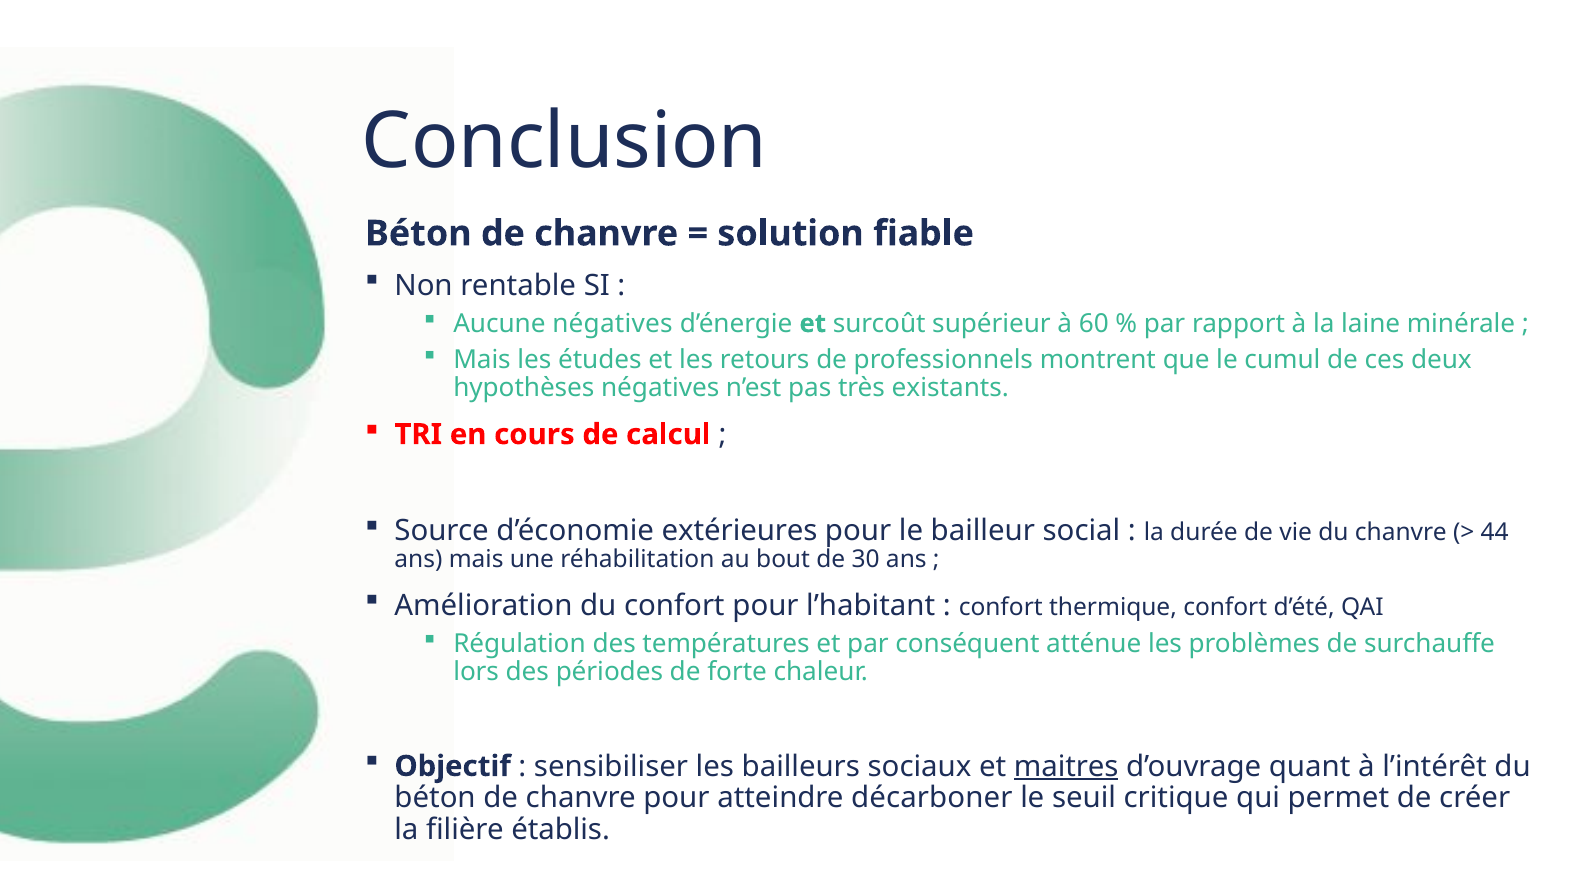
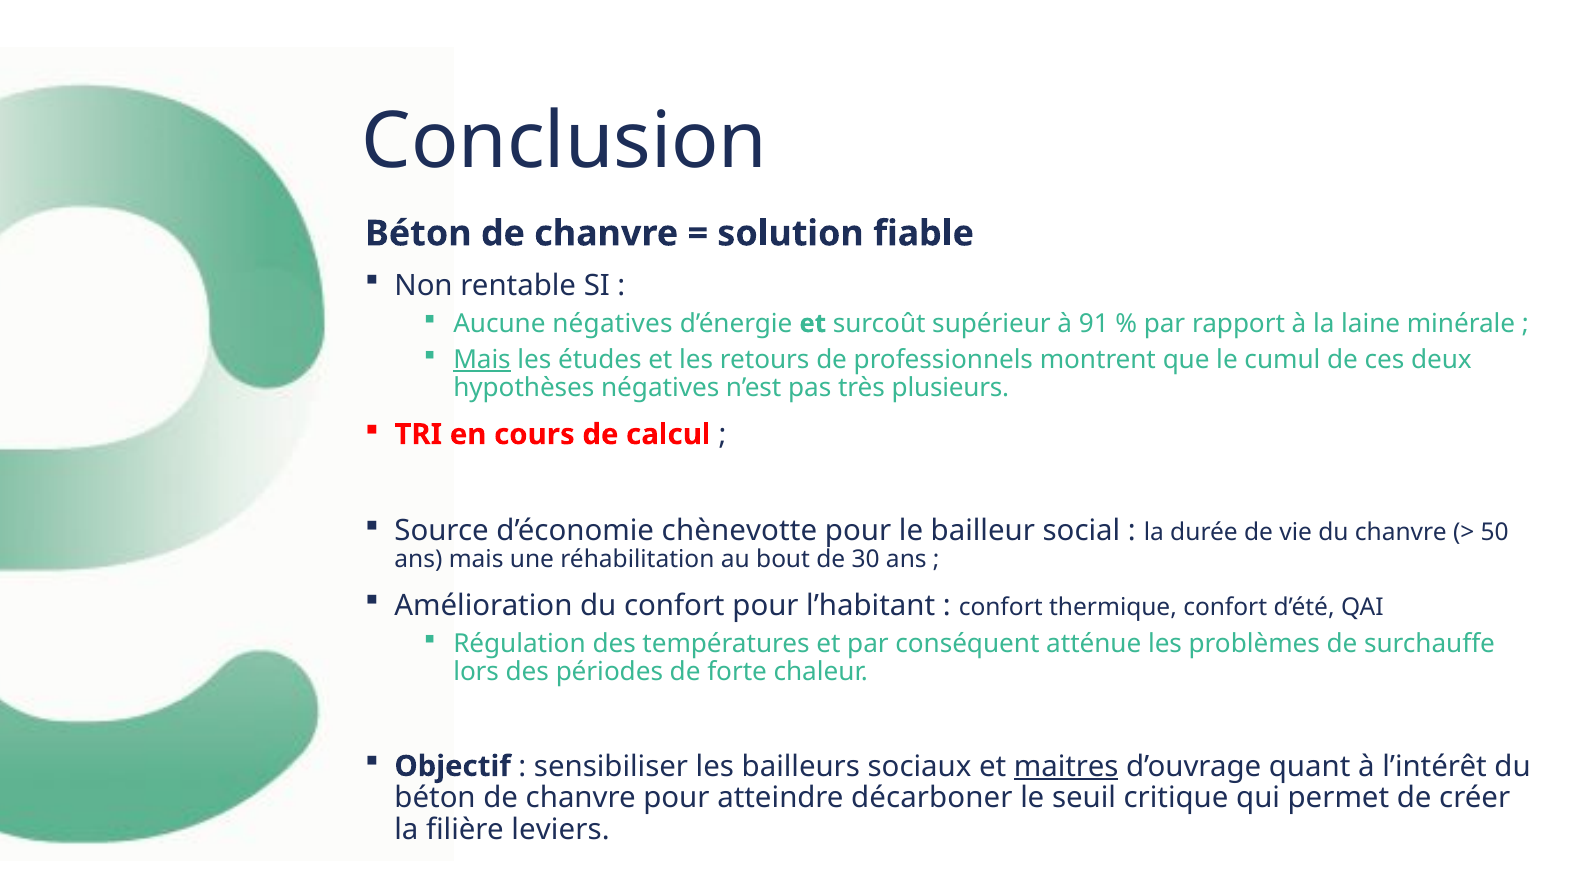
60: 60 -> 91
Mais at (482, 360) underline: none -> present
existants: existants -> plusieurs
extérieures: extérieures -> chènevotte
44: 44 -> 50
établis: établis -> leviers
